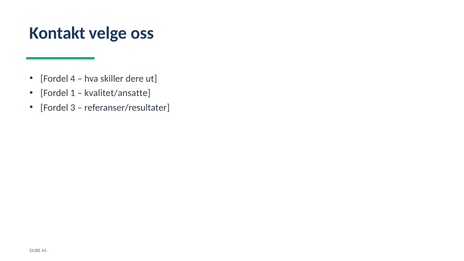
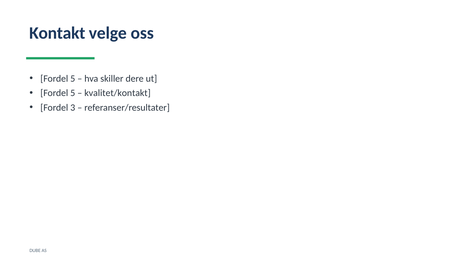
4 at (73, 79): 4 -> 5
1 at (73, 93): 1 -> 5
kvalitet/ansatte: kvalitet/ansatte -> kvalitet/kontakt
